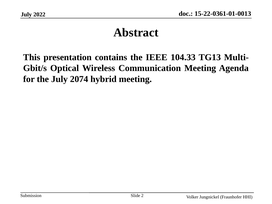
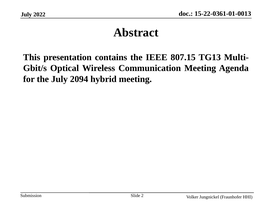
104.33: 104.33 -> 807.15
2074: 2074 -> 2094
